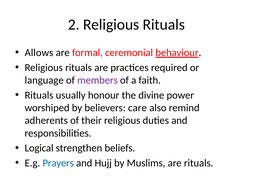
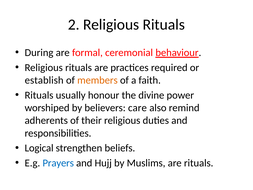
Allows: Allows -> During
language: language -> establish
members colour: purple -> orange
